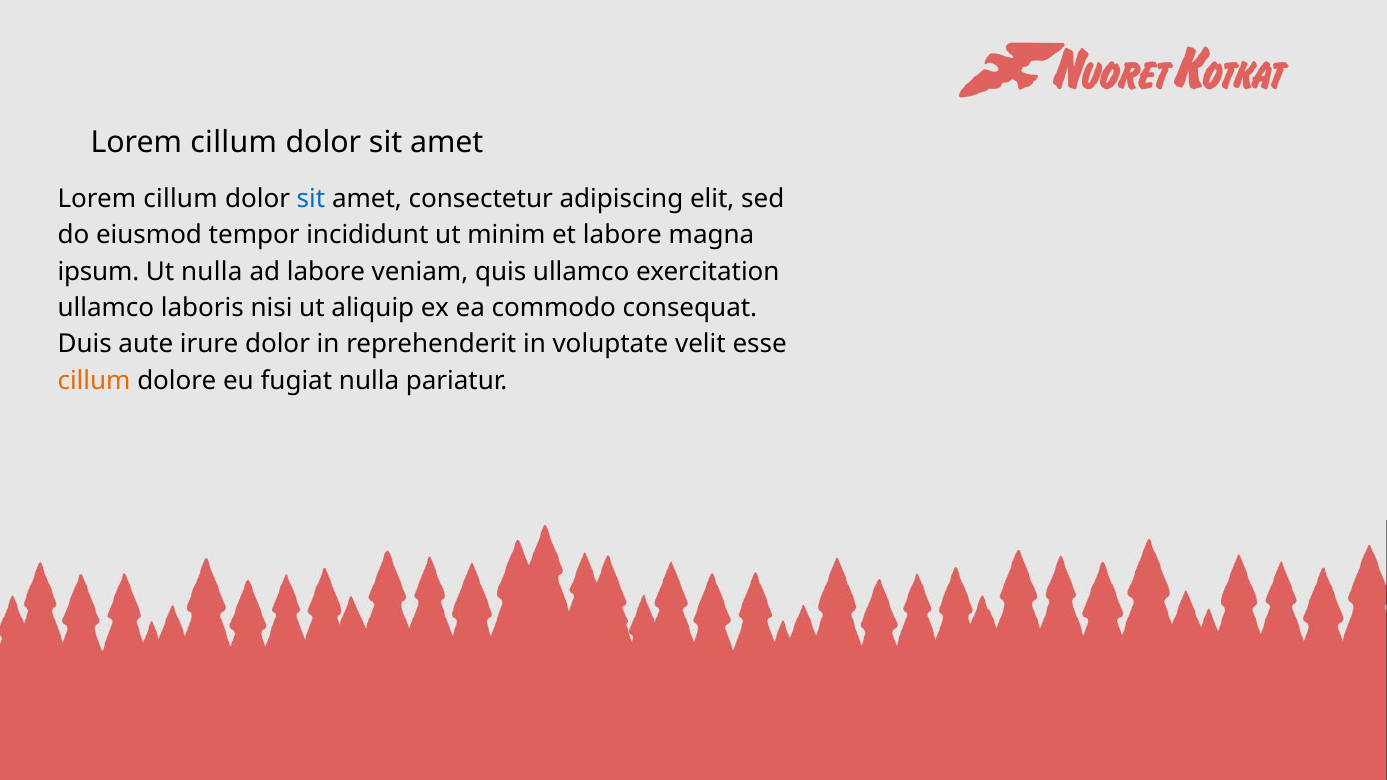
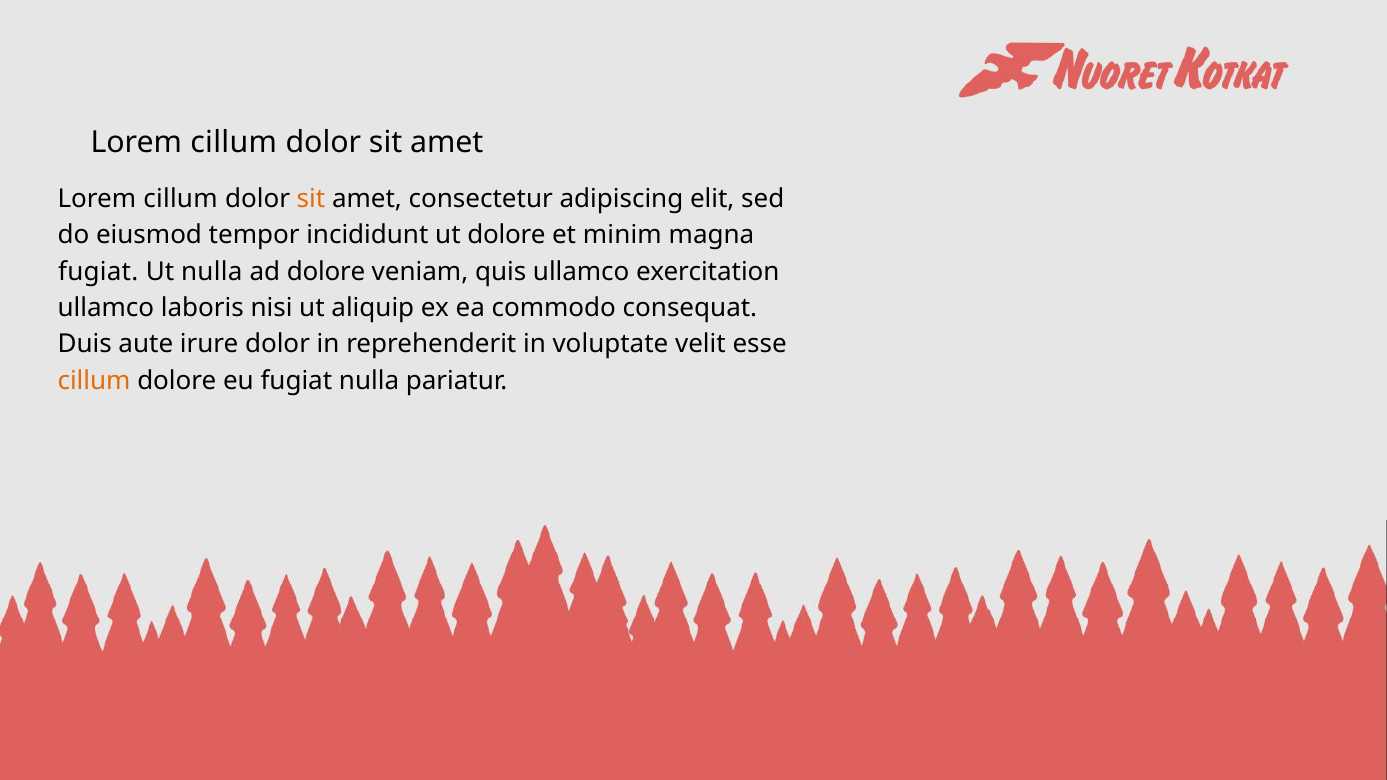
sit at (311, 199) colour: blue -> orange
ut minim: minim -> dolore
et labore: labore -> minim
ipsum at (98, 272): ipsum -> fugiat
ad labore: labore -> dolore
